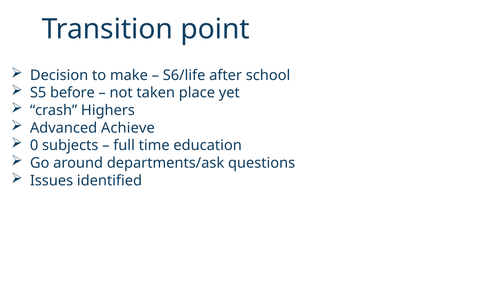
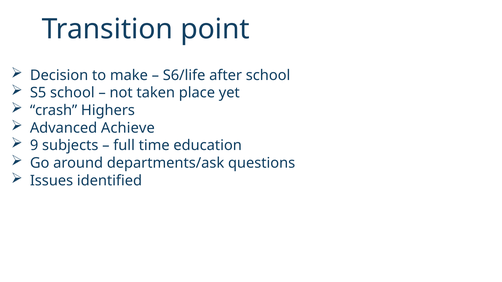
S5 before: before -> school
0: 0 -> 9
